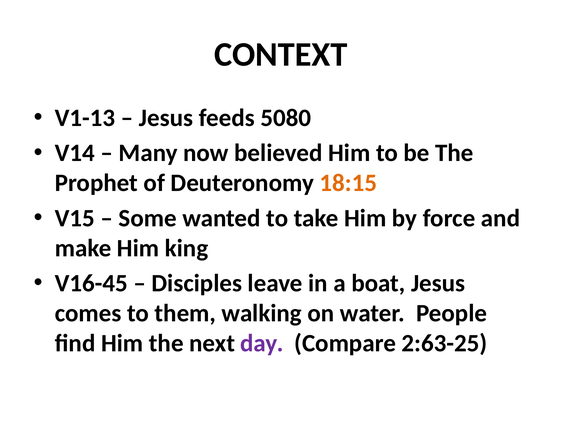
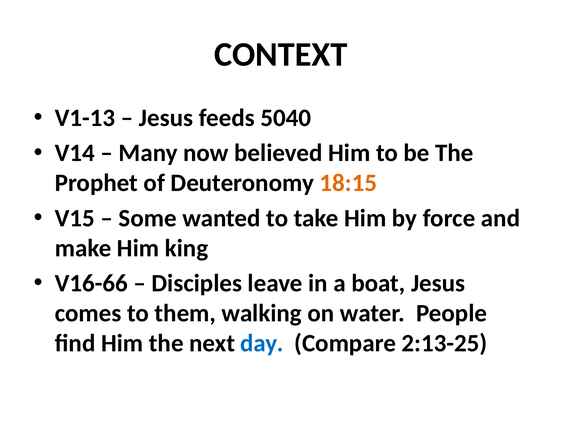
5080: 5080 -> 5040
V16-45: V16-45 -> V16-66
day colour: purple -> blue
2:63-25: 2:63-25 -> 2:13-25
